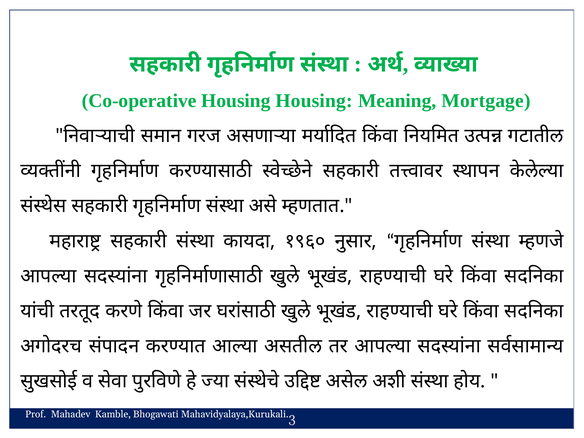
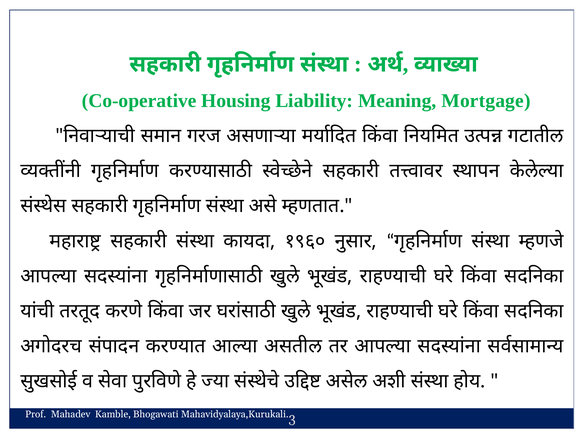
Housing Housing: Housing -> Liability
